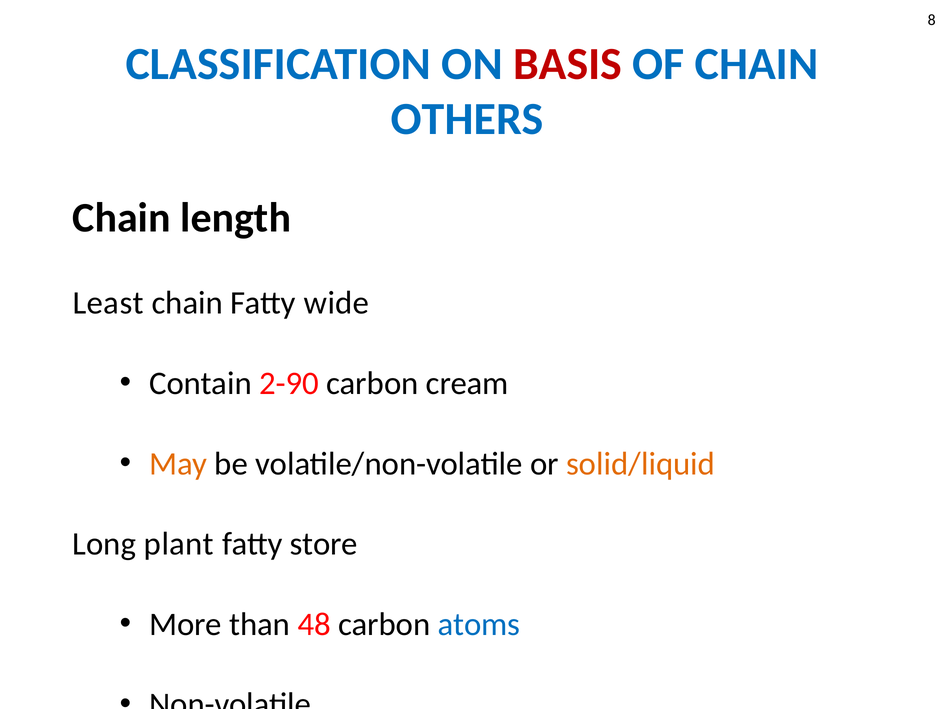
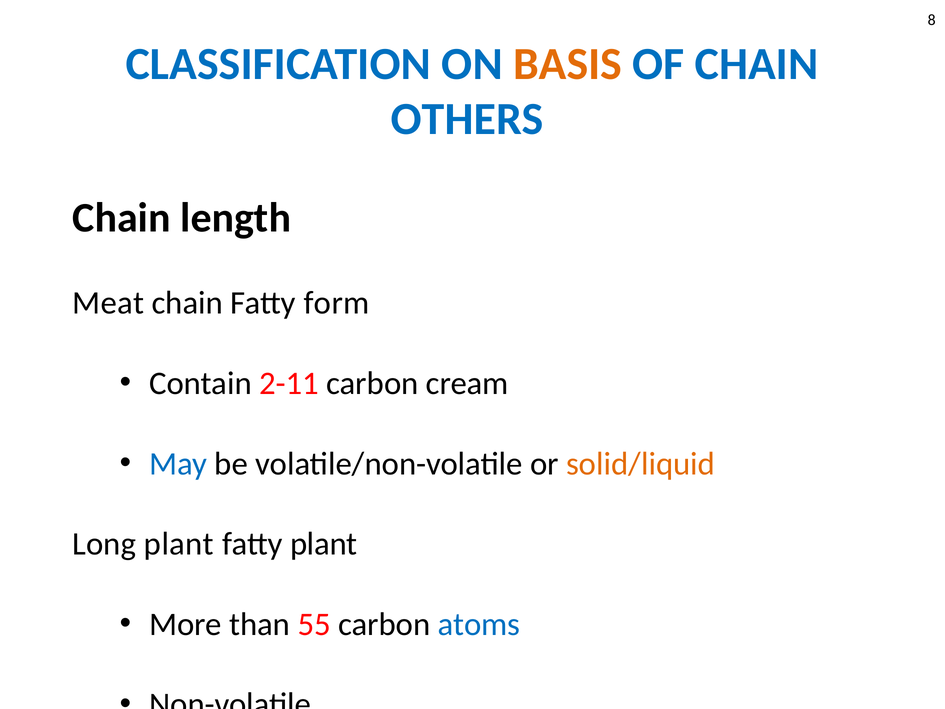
BASIS colour: red -> orange
Least: Least -> Meat
wide: wide -> form
2-90: 2-90 -> 2-11
May colour: orange -> blue
fatty store: store -> plant
48: 48 -> 55
